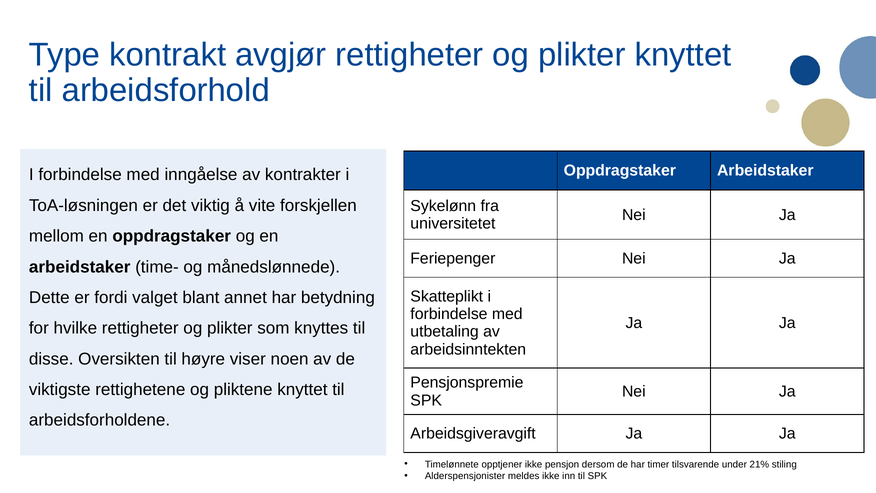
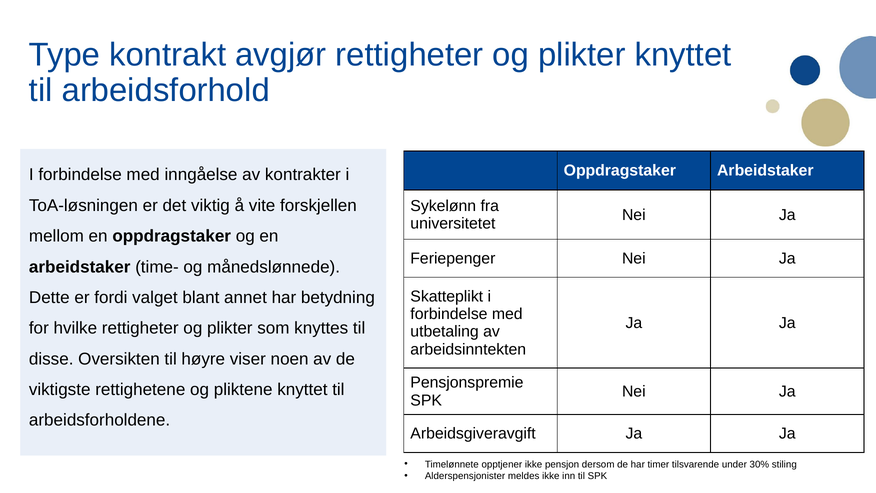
21%: 21% -> 30%
